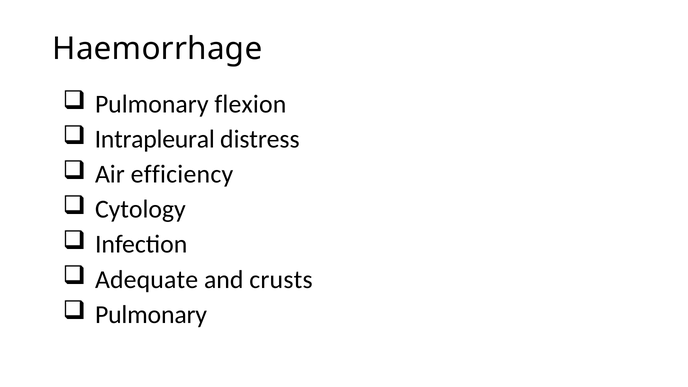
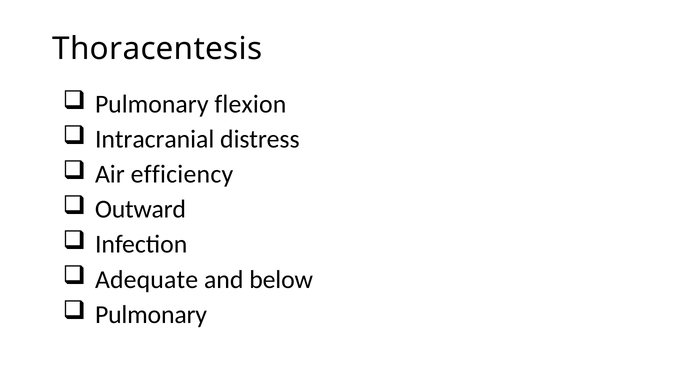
Haemorrhage: Haemorrhage -> Thoracentesis
Intrapleural: Intrapleural -> Intracranial
Cytology: Cytology -> Outward
crusts: crusts -> below
